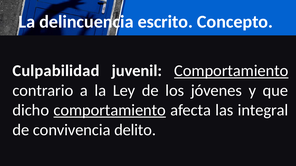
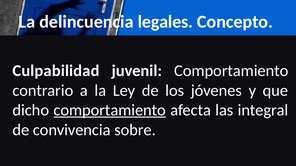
escrito: escrito -> legales
Comportamiento at (231, 71) underline: present -> none
delito: delito -> sobre
